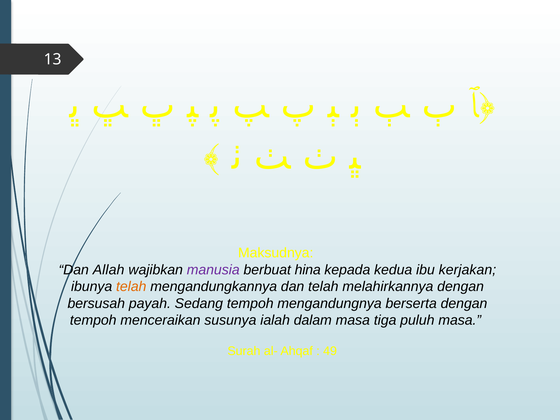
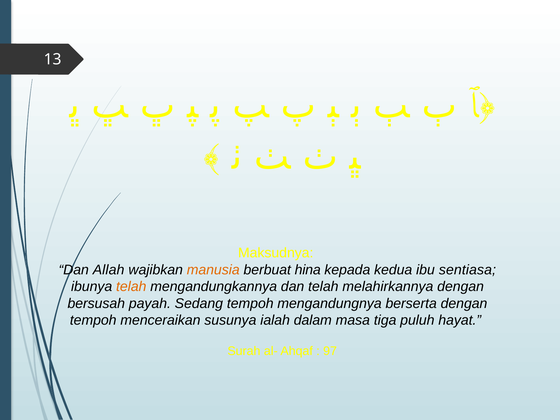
manusia colour: purple -> orange
kerjakan: kerjakan -> sentiasa
puluh masa: masa -> hayat
49: 49 -> 97
